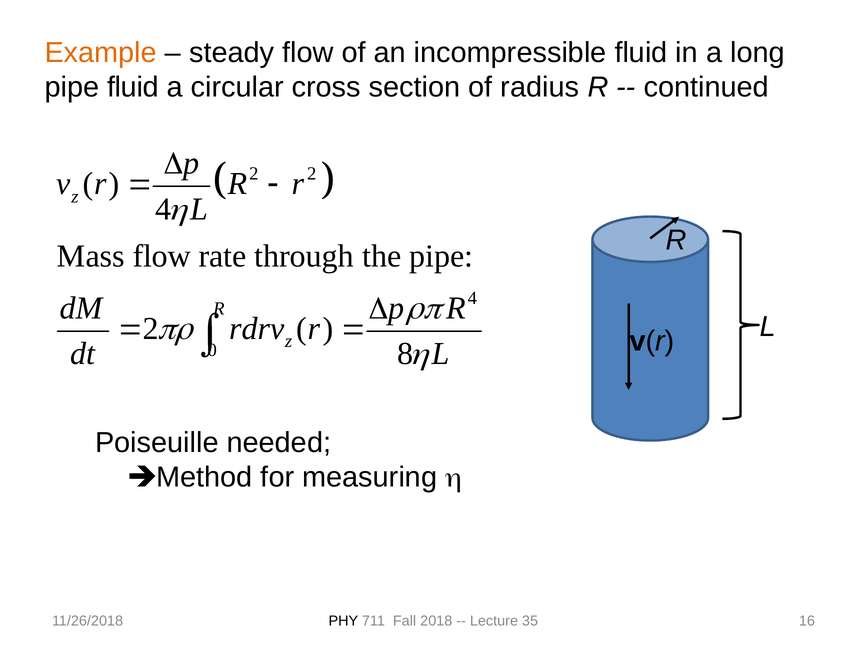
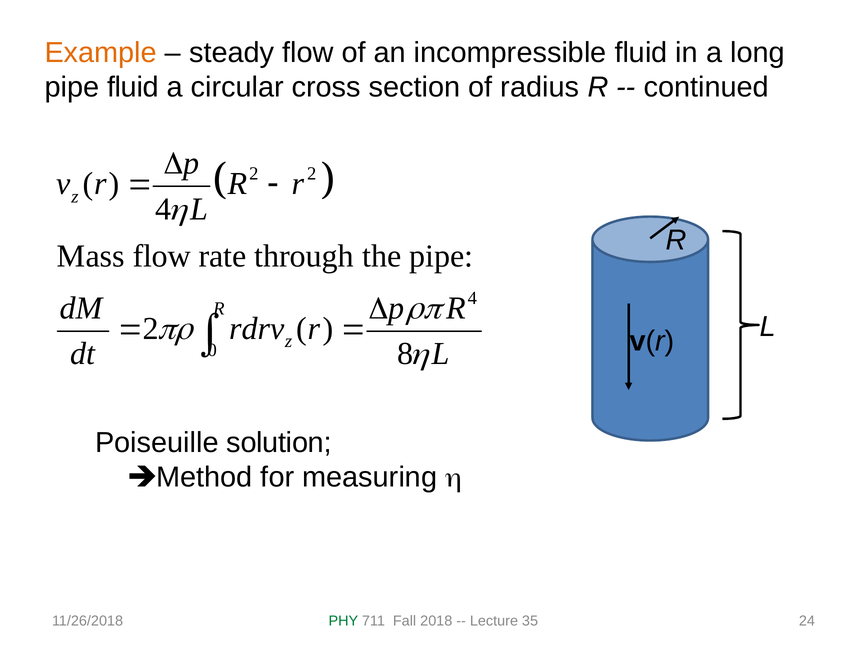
needed: needed -> solution
PHY colour: black -> green
16: 16 -> 24
